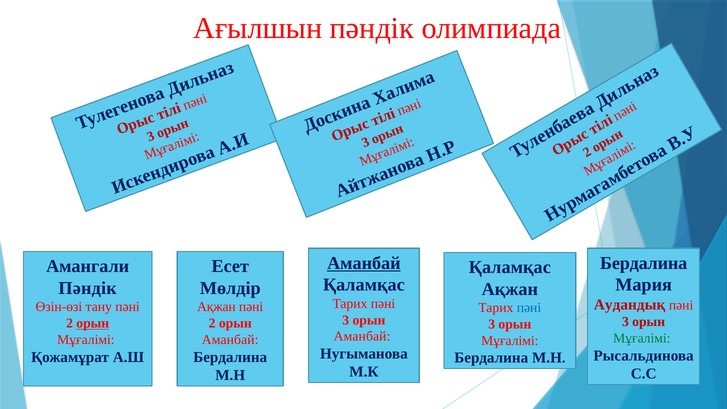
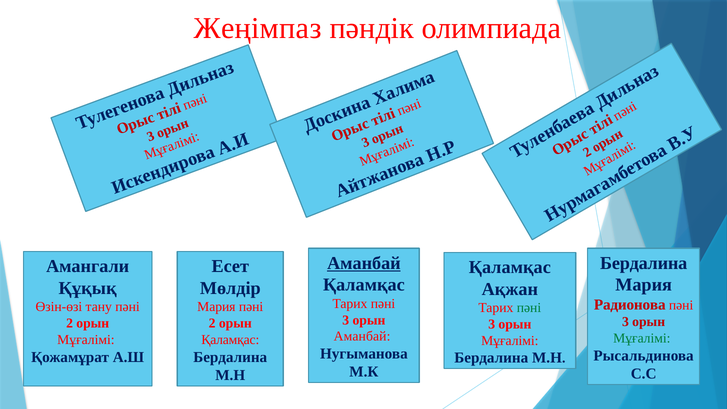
Ағылшын: Ағылшын -> Жеңімпаз
Пәндік at (88, 288): Пәндік -> Құқық
Аудандық: Аудандық -> Радионова
Ақжан at (216, 307): Ақжан -> Мария
пәні at (529, 308) colour: blue -> green
орын at (93, 323) underline: present -> none
Аманбай at (230, 340): Аманбай -> Қаламқас
